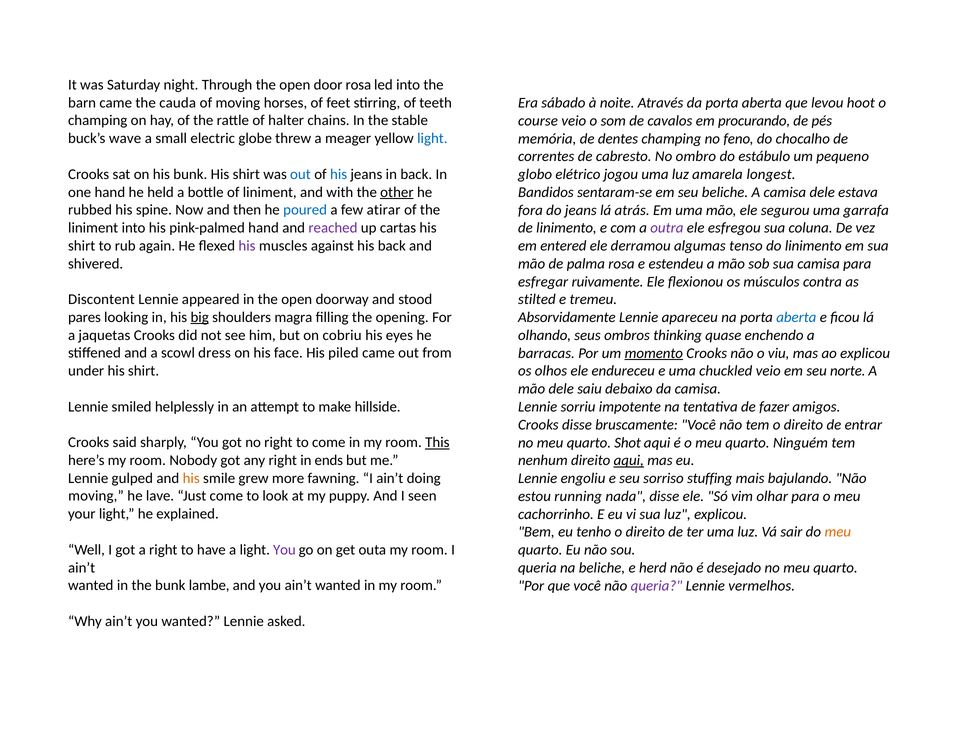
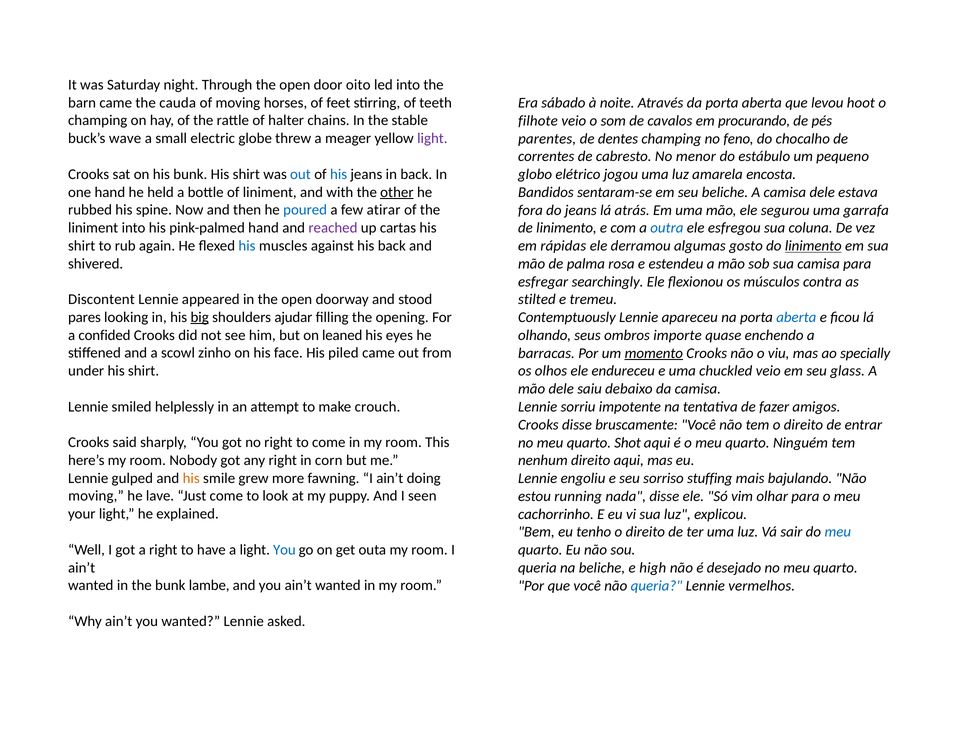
door rosa: rosa -> oito
course: course -> filhote
light at (432, 138) colour: blue -> purple
memória: memória -> parentes
ombro: ombro -> menor
longest: longest -> encosta
outra colour: purple -> blue
his at (247, 246) colour: purple -> blue
entered: entered -> rápidas
tenso: tenso -> gosto
linimento at (813, 246) underline: none -> present
ruivamente: ruivamente -> searchingly
magra: magra -> ajudar
Absorvidamente: Absorvidamente -> Contemptuously
jaquetas: jaquetas -> confided
cobriu: cobriu -> leaned
thinking: thinking -> importe
dress: dress -> zinho
ao explicou: explicou -> specially
norte: norte -> glass
hillside: hillside -> crouch
This underline: present -> none
ends: ends -> corn
aqui at (629, 461) underline: present -> none
meu at (838, 532) colour: orange -> blue
You at (284, 550) colour: purple -> blue
herd: herd -> high
queria at (657, 586) colour: purple -> blue
